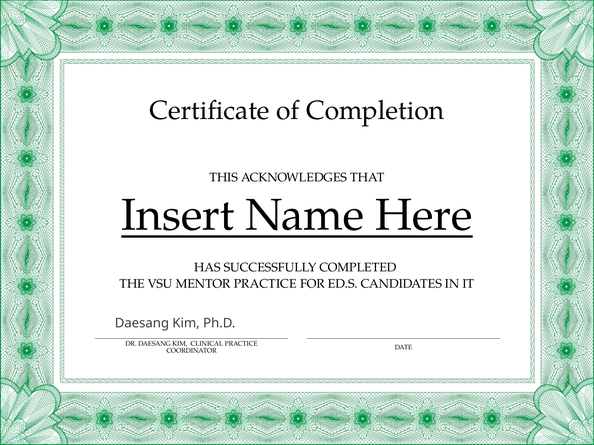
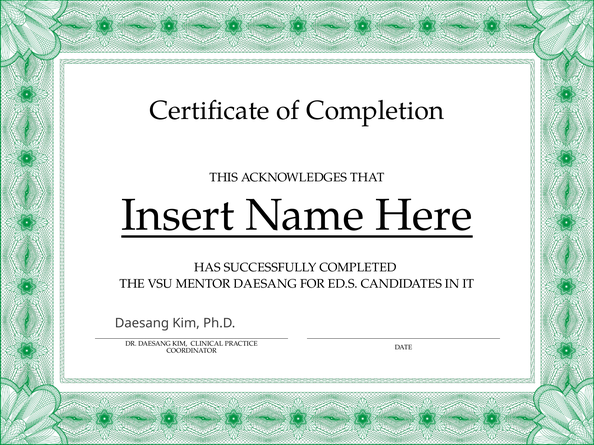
MENTOR PRACTICE: PRACTICE -> DAESANG
